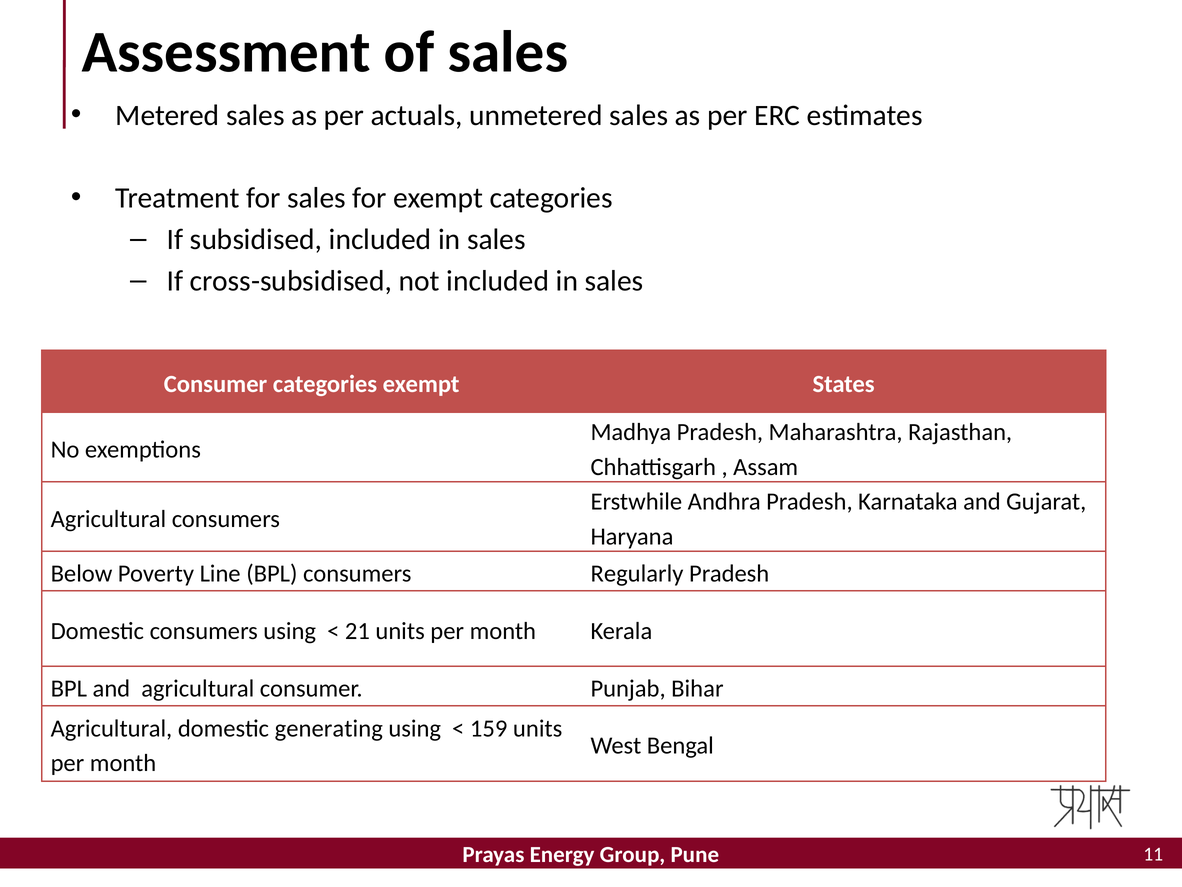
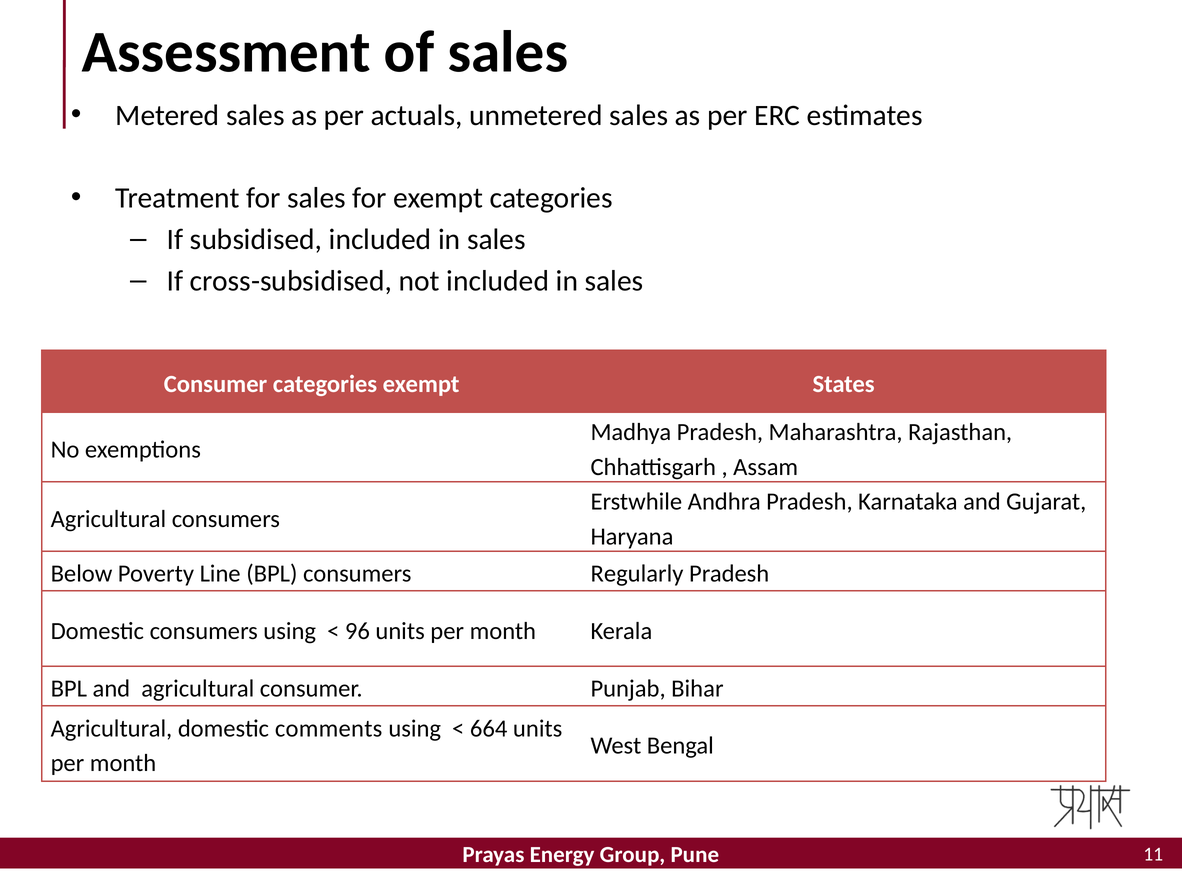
21: 21 -> 96
generating: generating -> comments
159: 159 -> 664
